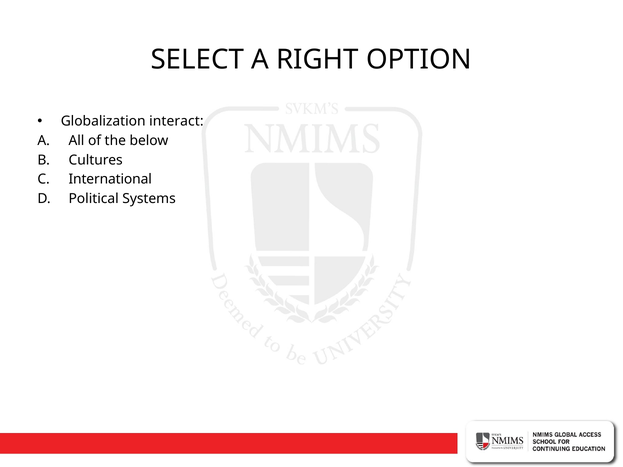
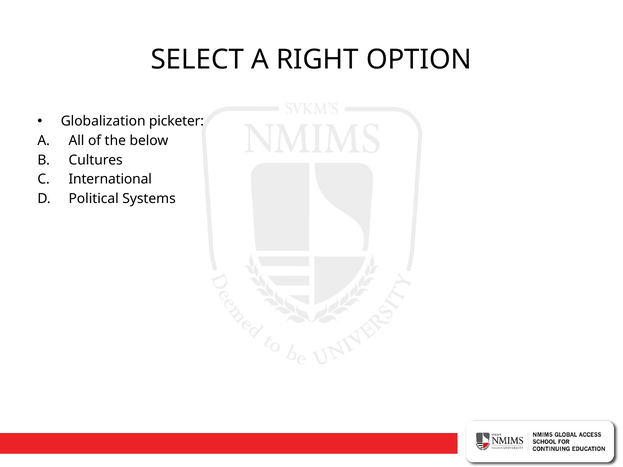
interact: interact -> picketer
